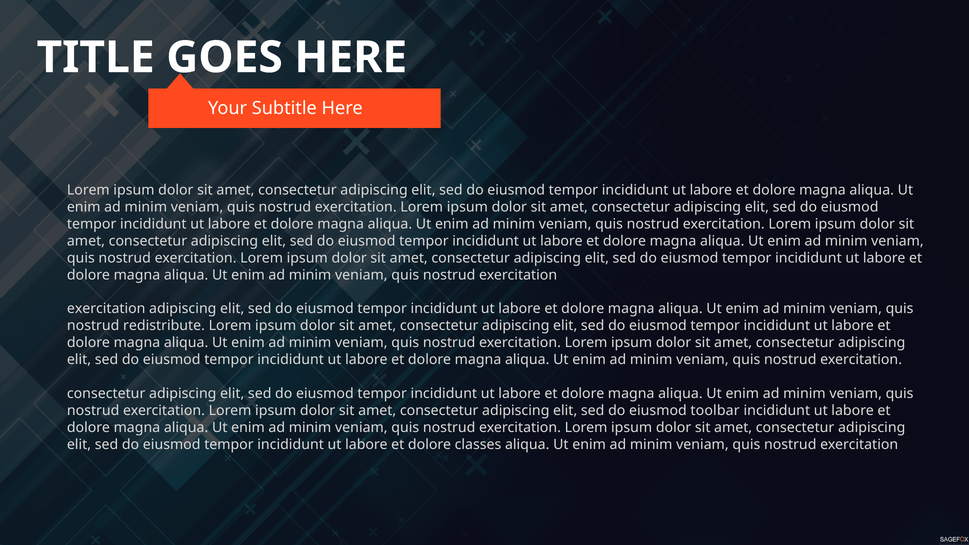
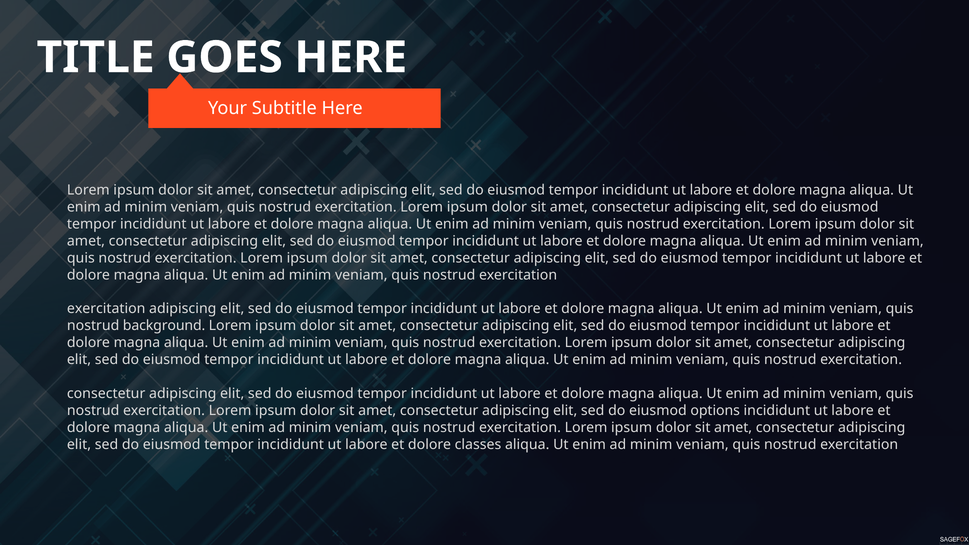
redistribute: redistribute -> background
toolbar: toolbar -> options
